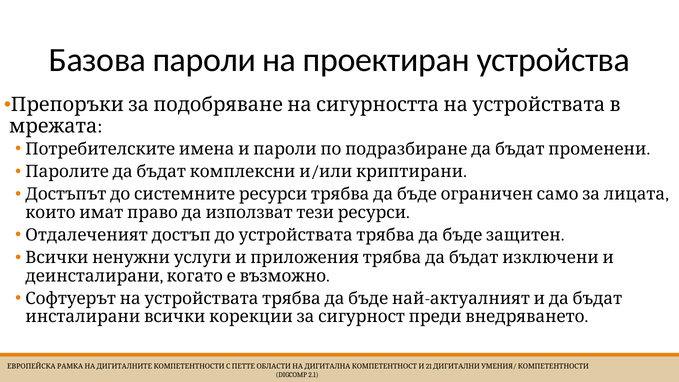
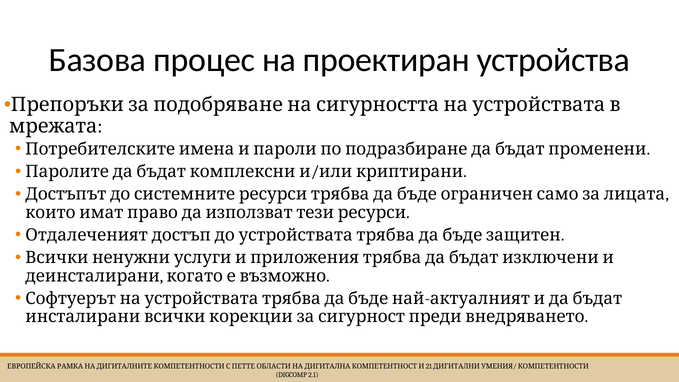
пароли: пароли -> процес
